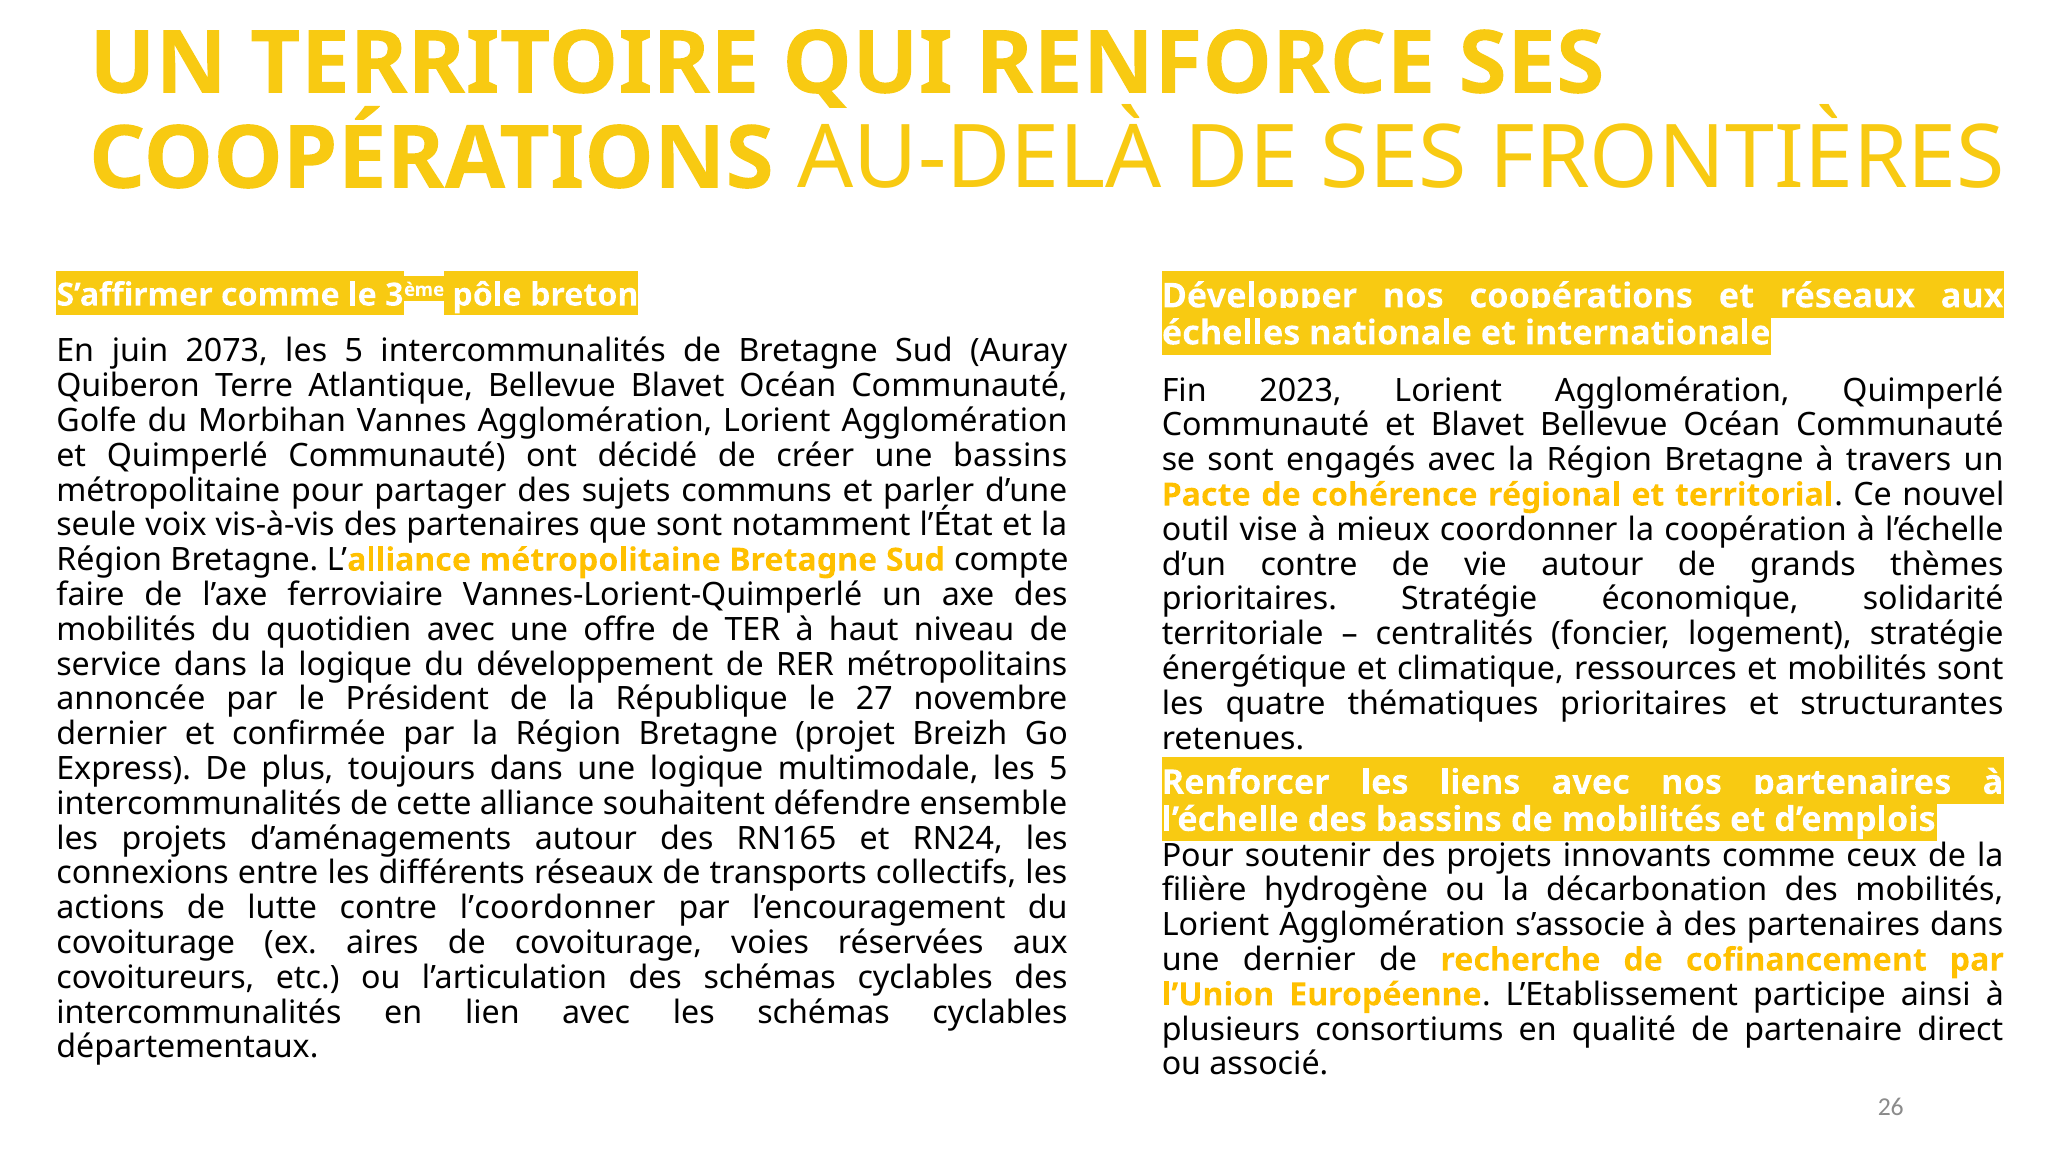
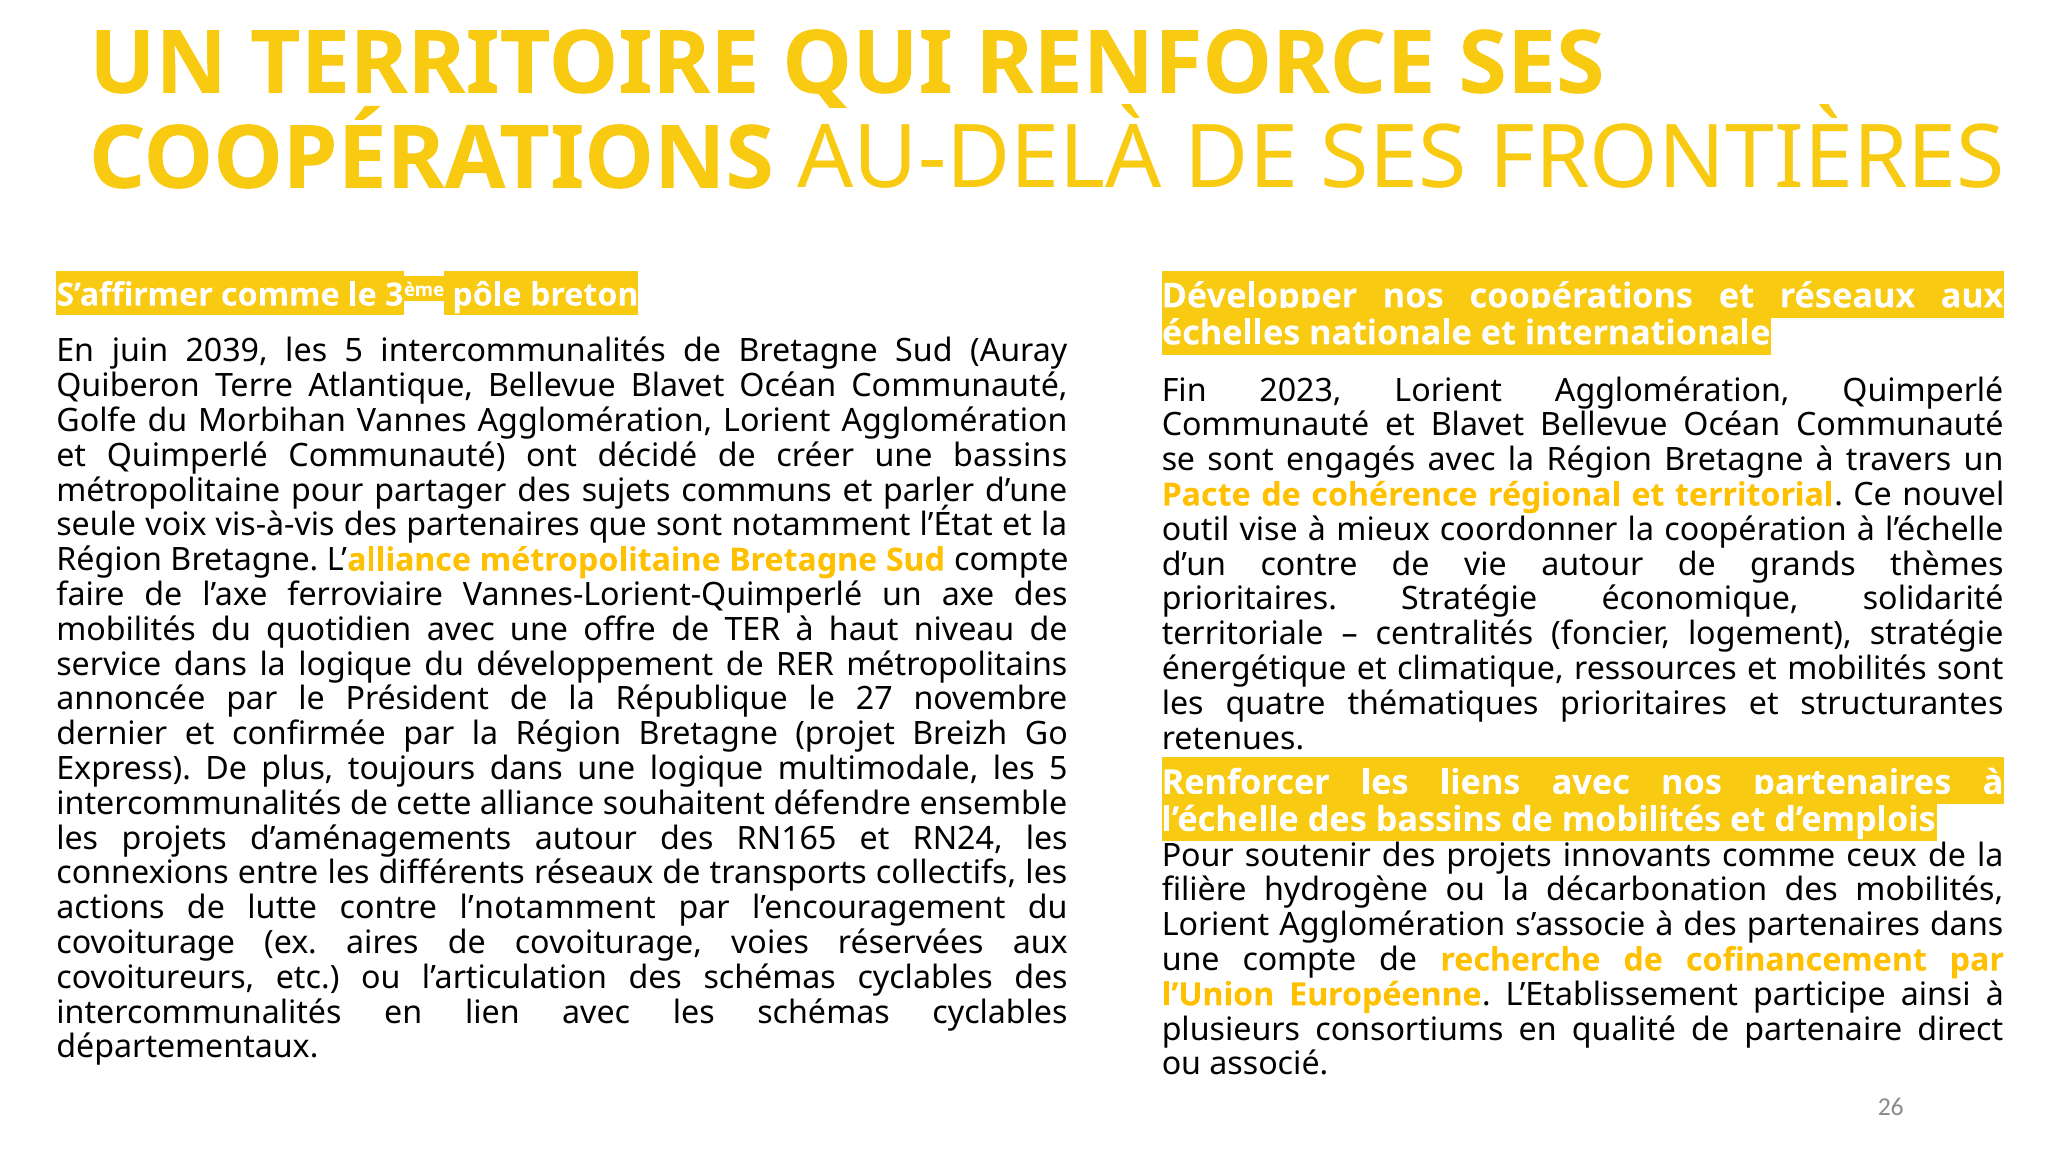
2073: 2073 -> 2039
l’coordonner: l’coordonner -> l’notamment
une dernier: dernier -> compte
